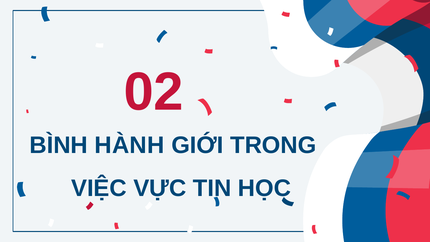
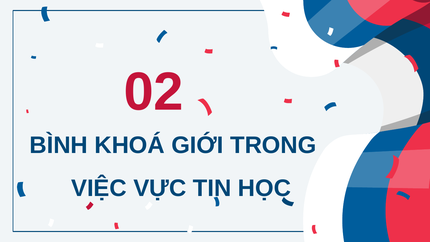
HÀNH: HÀNH -> KHOÁ
